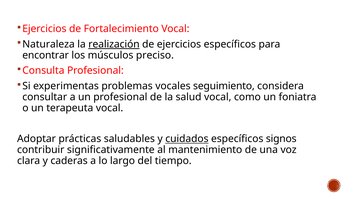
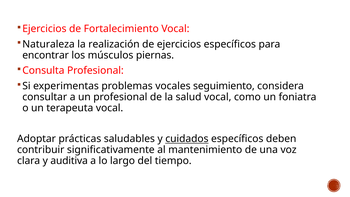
realización underline: present -> none
preciso: preciso -> piernas
signos: signos -> deben
caderas: caderas -> auditiva
